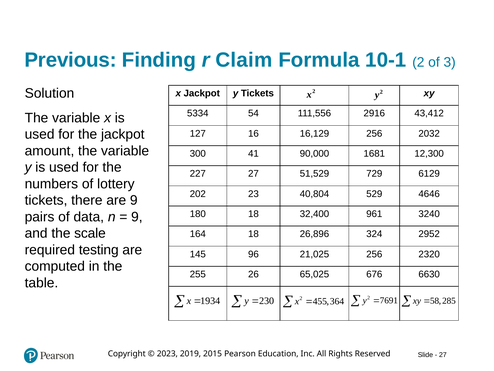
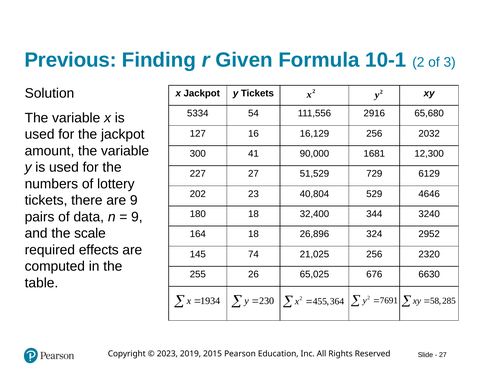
Claim: Claim -> Given
43,412: 43,412 -> 65,680
961: 961 -> 344
testing: testing -> effects
96: 96 -> 74
